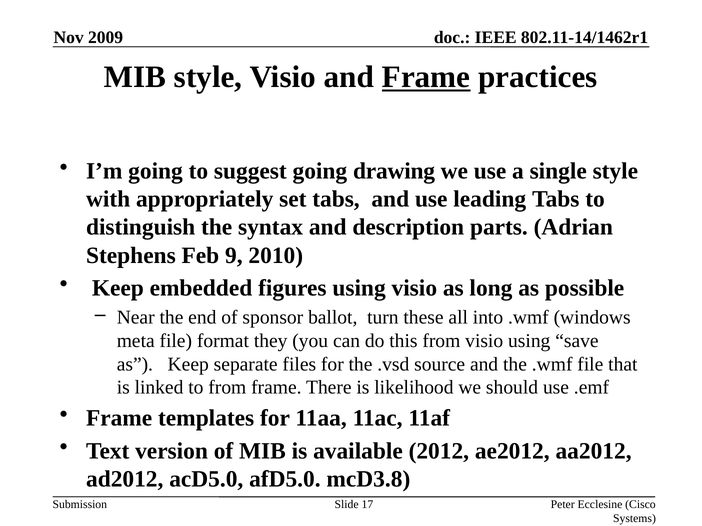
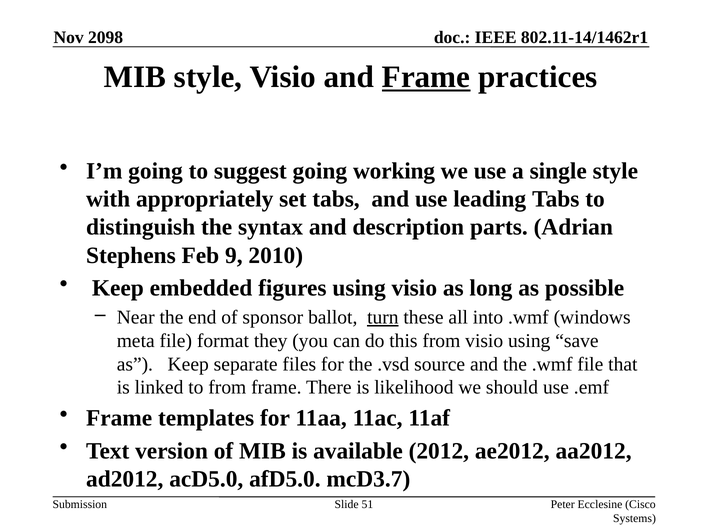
2009: 2009 -> 2098
drawing: drawing -> working
turn underline: none -> present
mcD3.8: mcD3.8 -> mcD3.7
17: 17 -> 51
